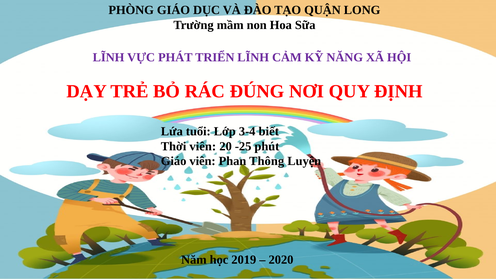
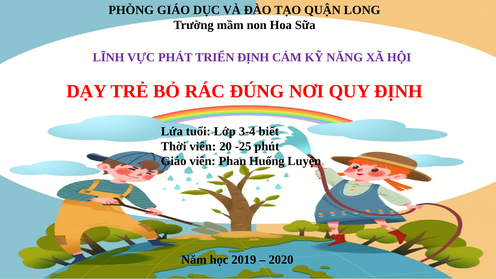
TRIỂN LĨNH: LĨNH -> ĐỊNH
Thông: Thông -> Huống
